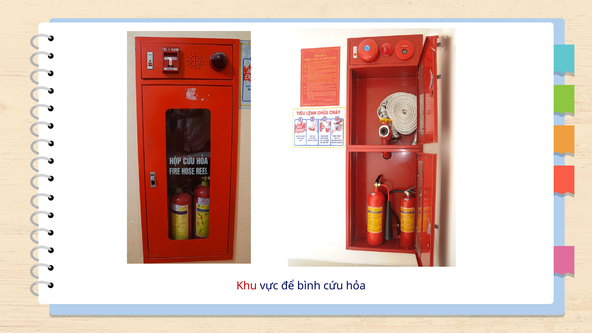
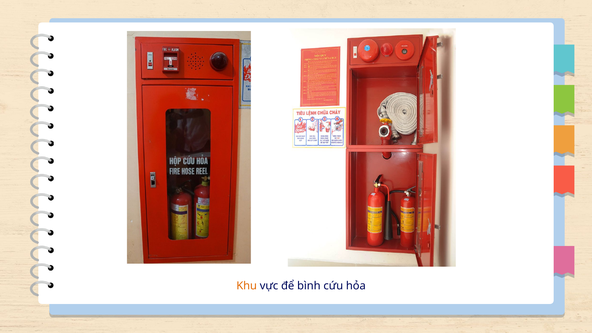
Khu colour: red -> orange
